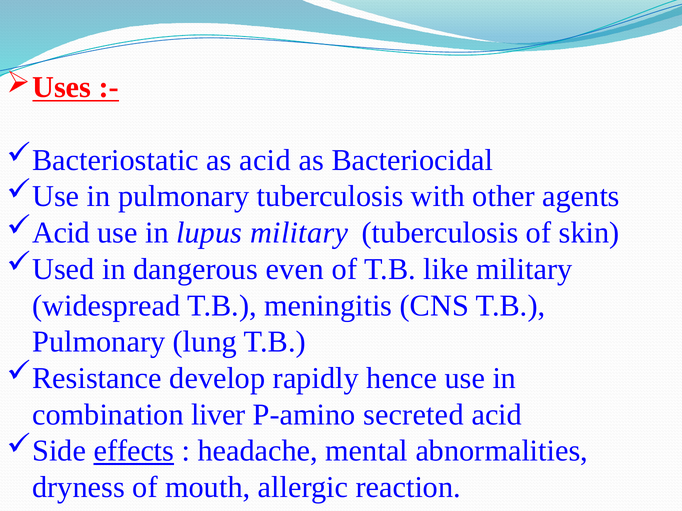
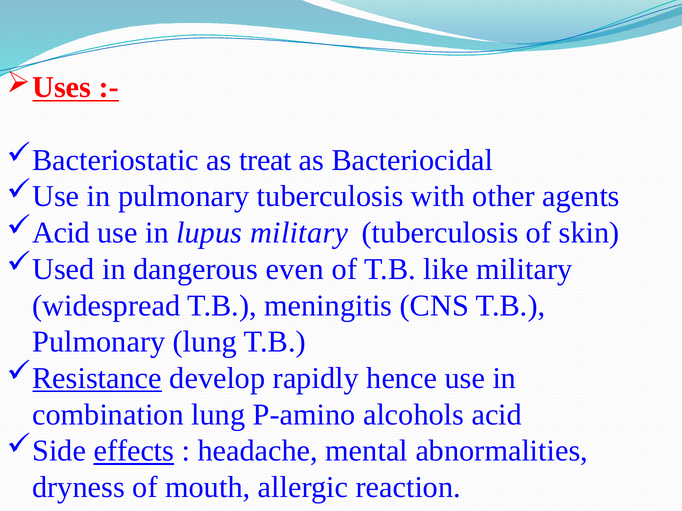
as acid: acid -> treat
Resistance underline: none -> present
combination liver: liver -> lung
secreted: secreted -> alcohols
